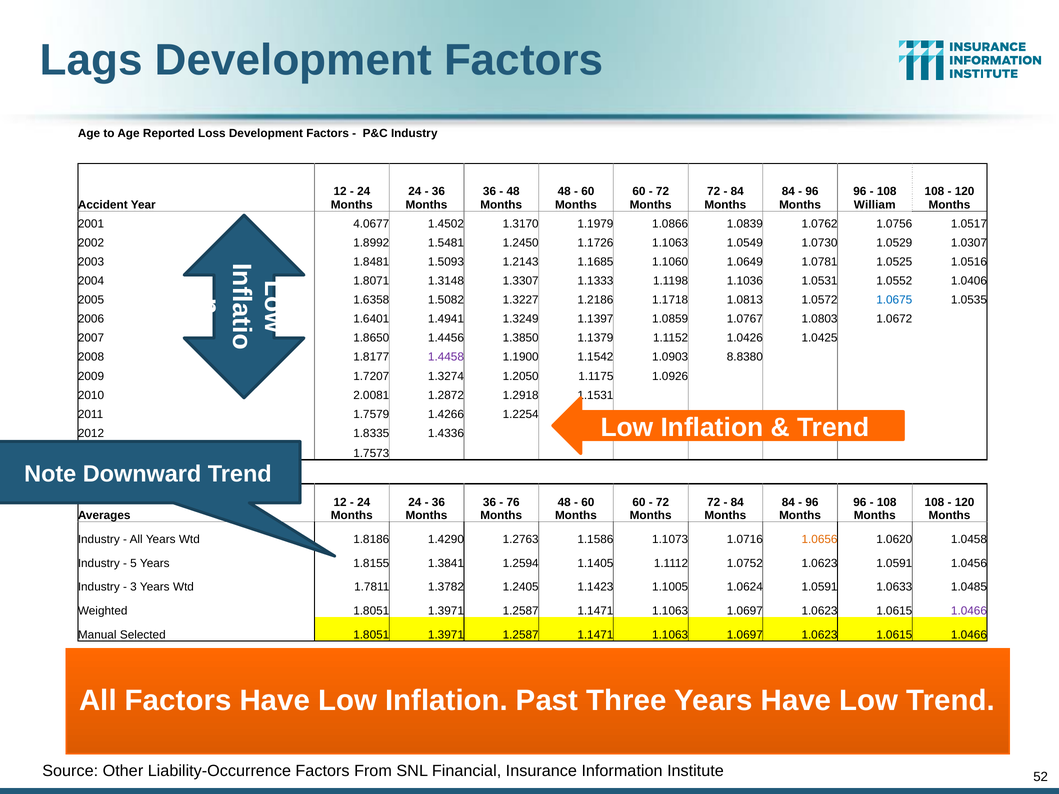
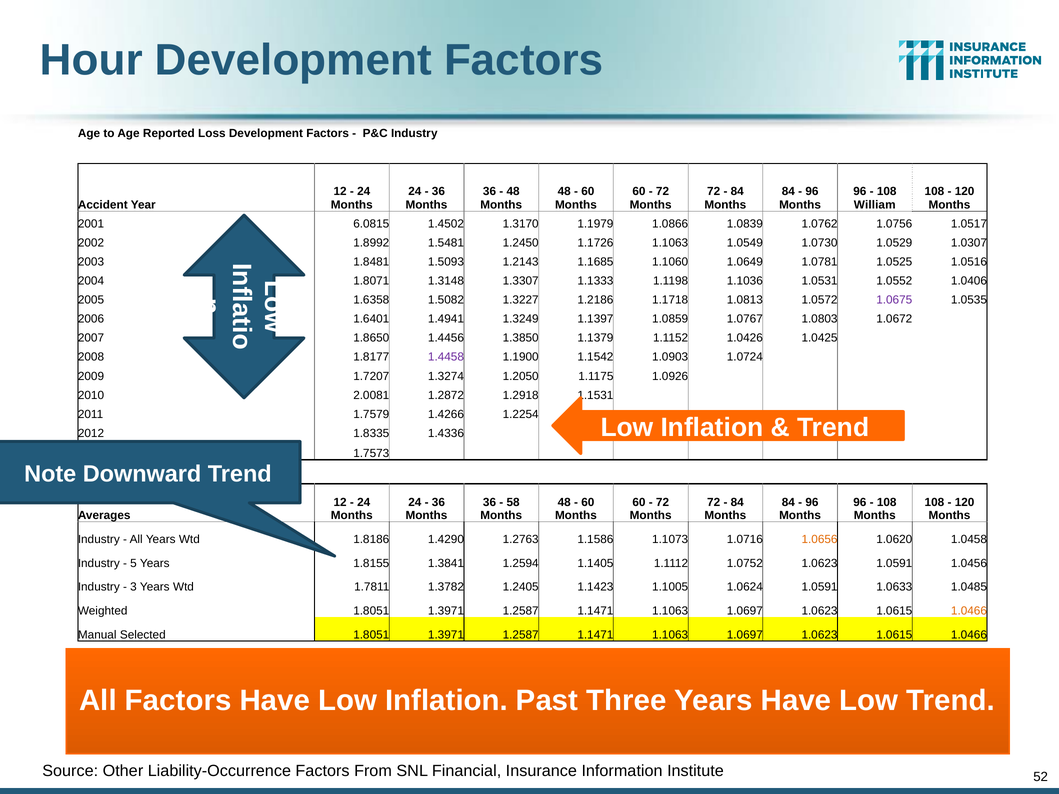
Lags: Lags -> Hour
4.0677: 4.0677 -> 6.0815
1.0675 colour: blue -> purple
8.8380: 8.8380 -> 1.0724
76: 76 -> 58
1.0466 at (969, 611) colour: purple -> orange
